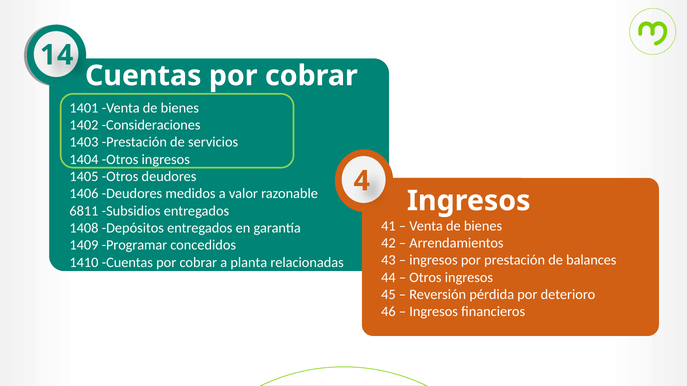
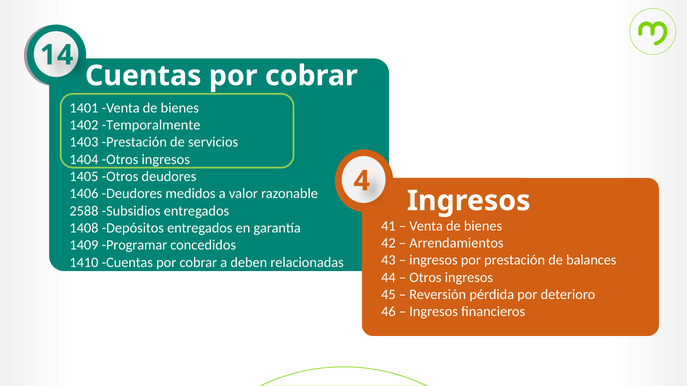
Consideraciones: Consideraciones -> Temporalmente
6811: 6811 -> 2588
planta: planta -> deben
